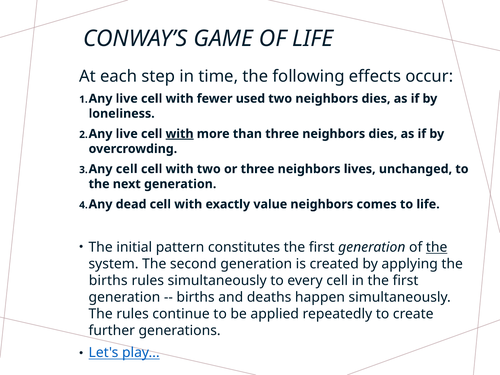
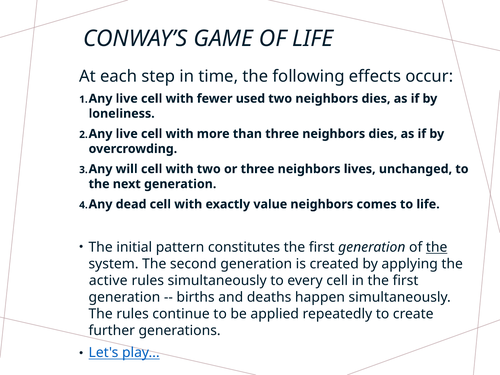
with at (180, 134) underline: present -> none
cell at (127, 169): cell -> will
births at (108, 281): births -> active
